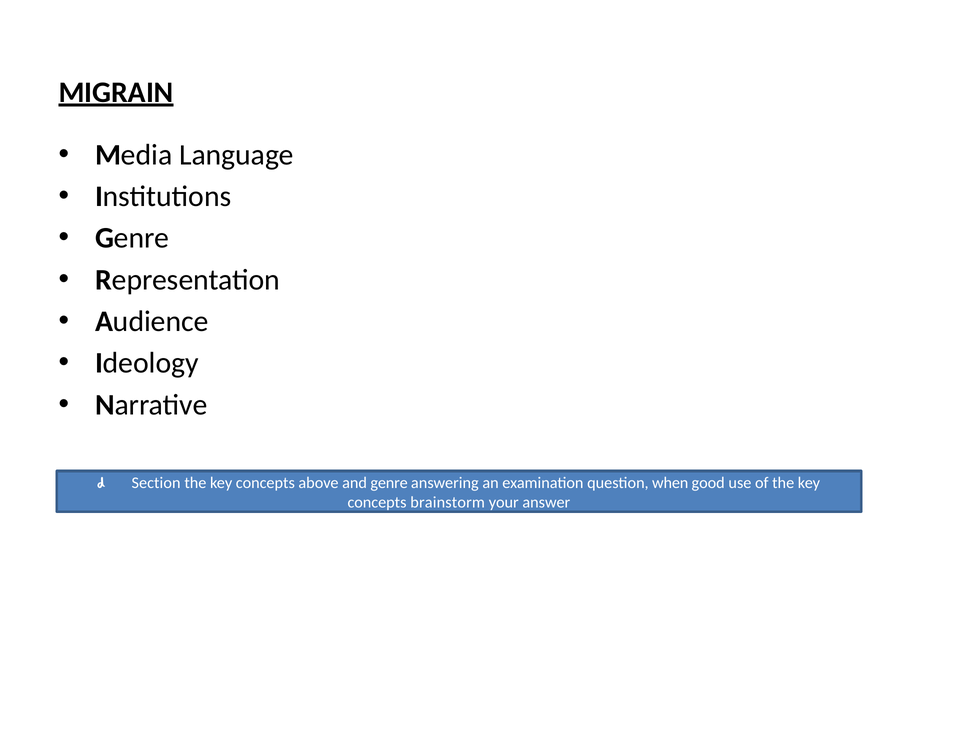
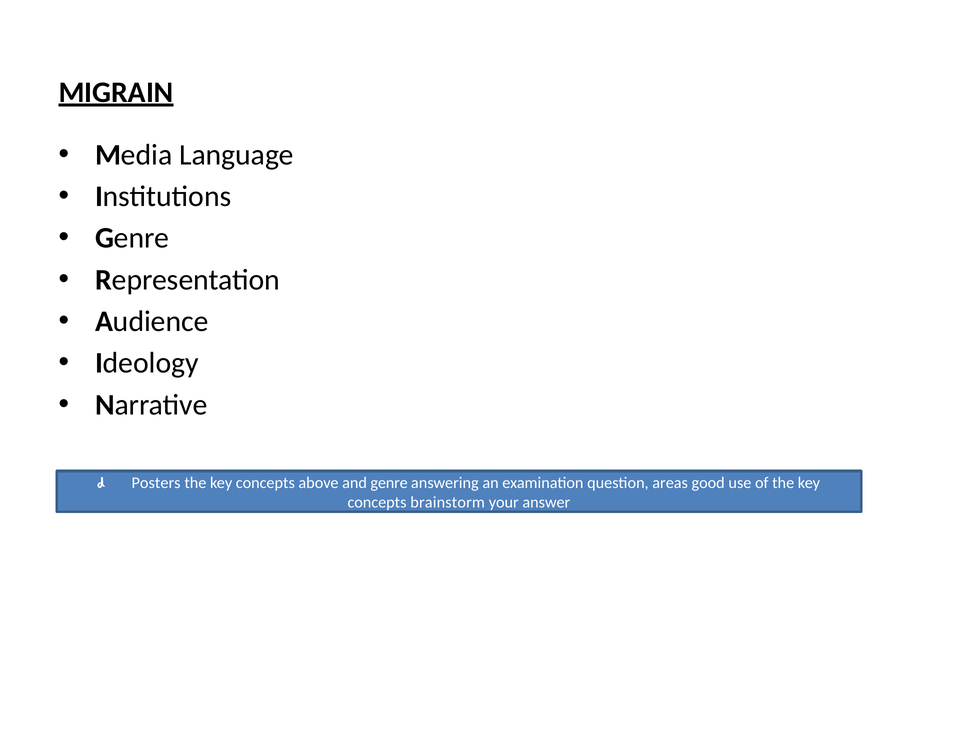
Section: Section -> Posters
when: when -> areas
